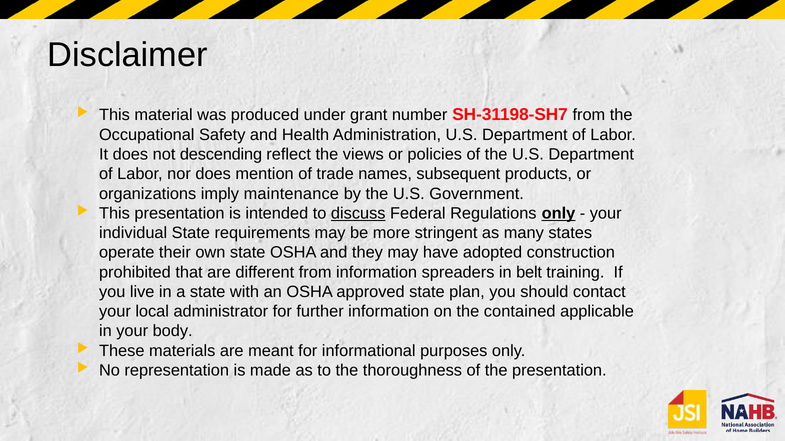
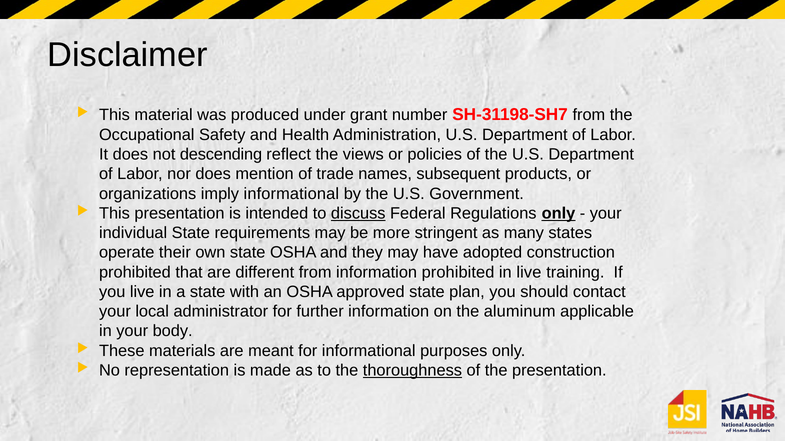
imply maintenance: maintenance -> informational
information spreaders: spreaders -> prohibited
in belt: belt -> live
contained: contained -> aluminum
thoroughness underline: none -> present
